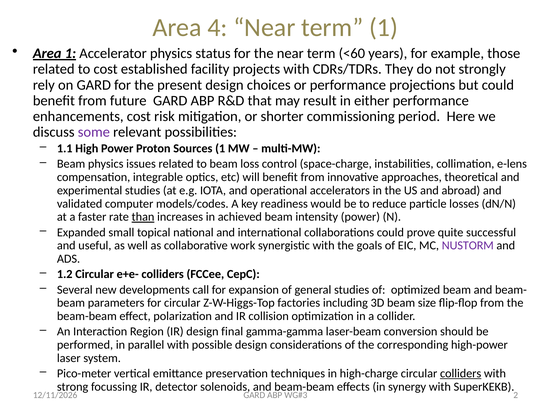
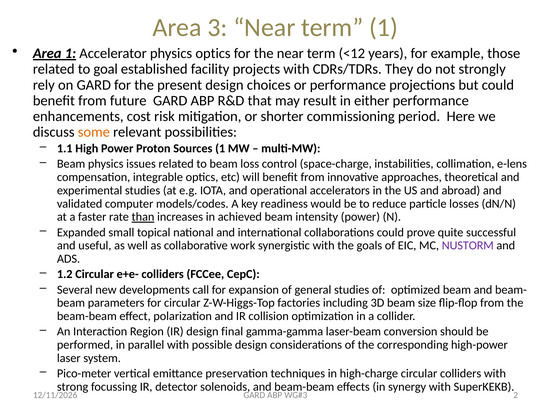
4: 4 -> 3
physics status: status -> optics
<60: <60 -> <12
to cost: cost -> goal
some colour: purple -> orange
colliders at (461, 373) underline: present -> none
